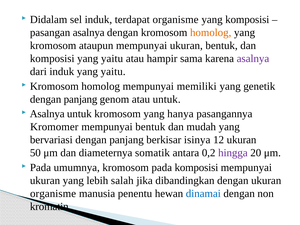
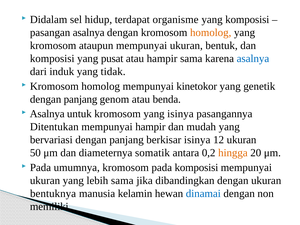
sel induk: induk -> hidup
komposisi yang yaitu: yaitu -> pusat
asalnya at (253, 59) colour: purple -> blue
induk yang yaitu: yaitu -> tidak
memiliki: memiliki -> kinetokor
atau untuk: untuk -> benda
yang hanya: hanya -> isinya
Kromomer: Kromomer -> Ditentukan
mempunyai bentuk: bentuk -> hampir
hingga colour: purple -> orange
lebih salah: salah -> sama
organisme at (53, 194): organisme -> bentuknya
penentu: penentu -> kelamin
kromatin: kromatin -> memiliki
